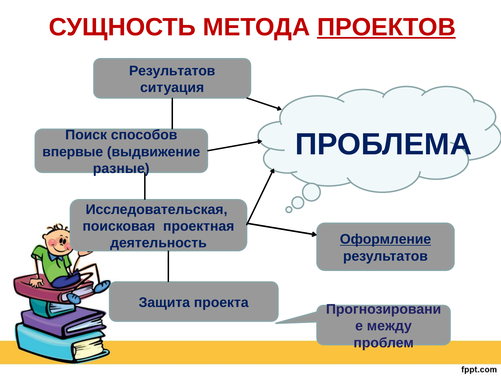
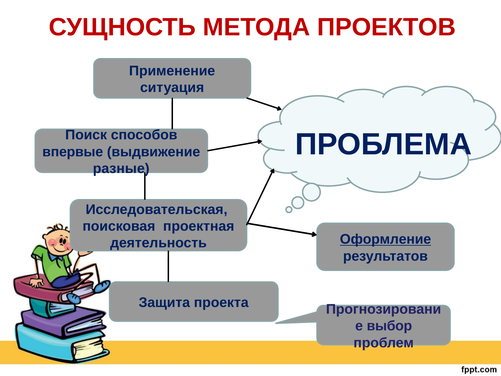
ПРОЕКТОВ underline: present -> none
Результатов at (172, 71): Результатов -> Применение
между: между -> выбор
